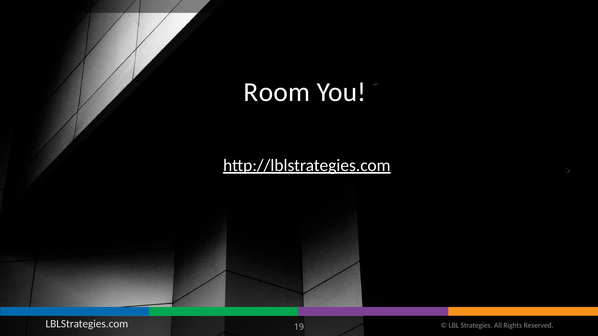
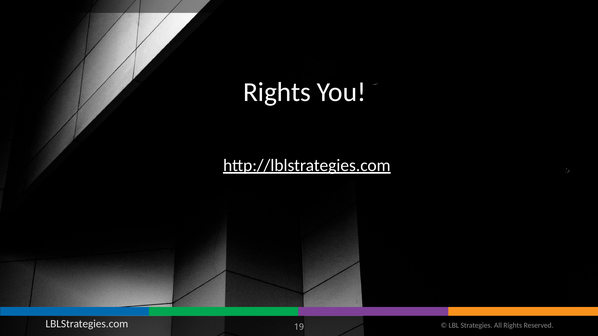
Room at (277, 92): Room -> Rights
